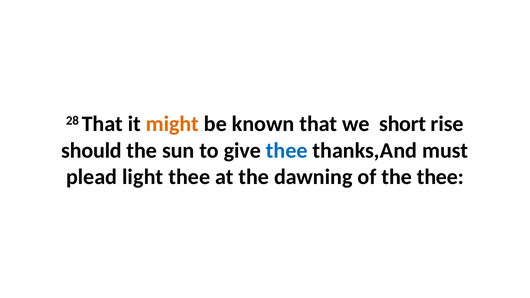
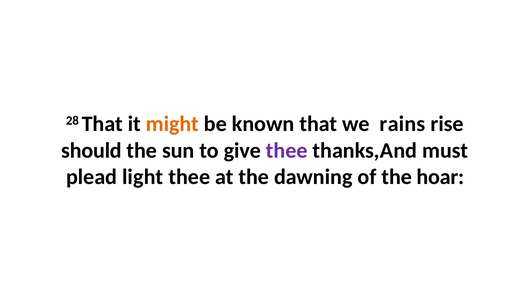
short: short -> rains
thee at (287, 151) colour: blue -> purple
the thee: thee -> hoar
